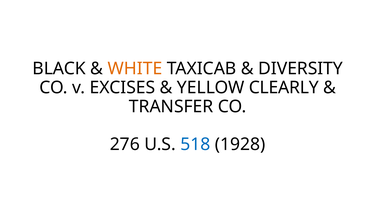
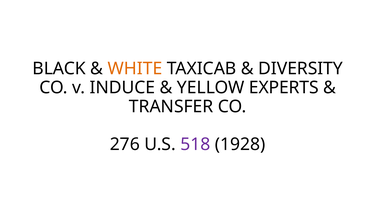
EXCISES: EXCISES -> INDUCE
CLEARLY: CLEARLY -> EXPERTS
518 colour: blue -> purple
